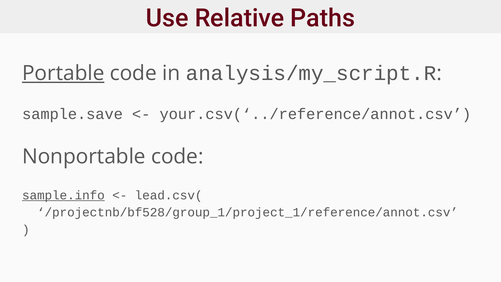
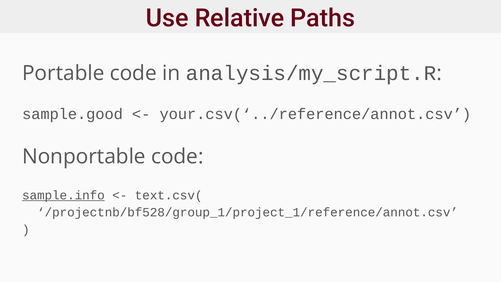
Portable underline: present -> none
sample.save: sample.save -> sample.good
lead.csv(: lead.csv( -> text.csv(
